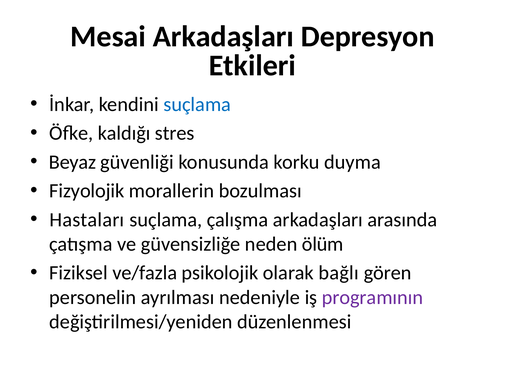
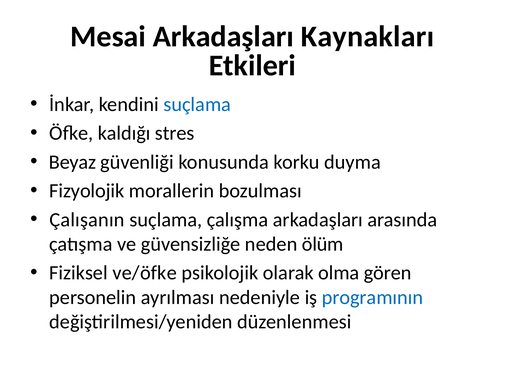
Depresyon: Depresyon -> Kaynakları
Hastaları: Hastaları -> Çalışanın
ve/fazla: ve/fazla -> ve/öfke
bağlı: bağlı -> olma
programının colour: purple -> blue
